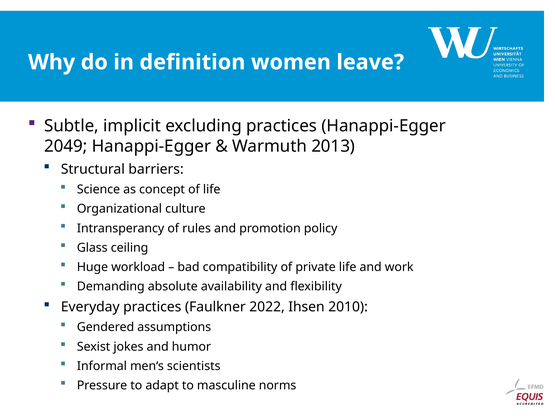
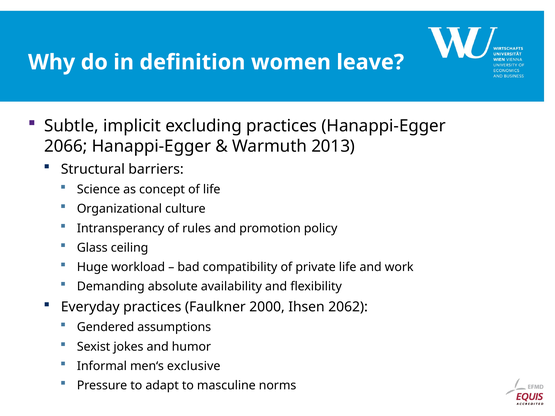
2049: 2049 -> 2066
2022: 2022 -> 2000
2010: 2010 -> 2062
scientists: scientists -> exclusive
